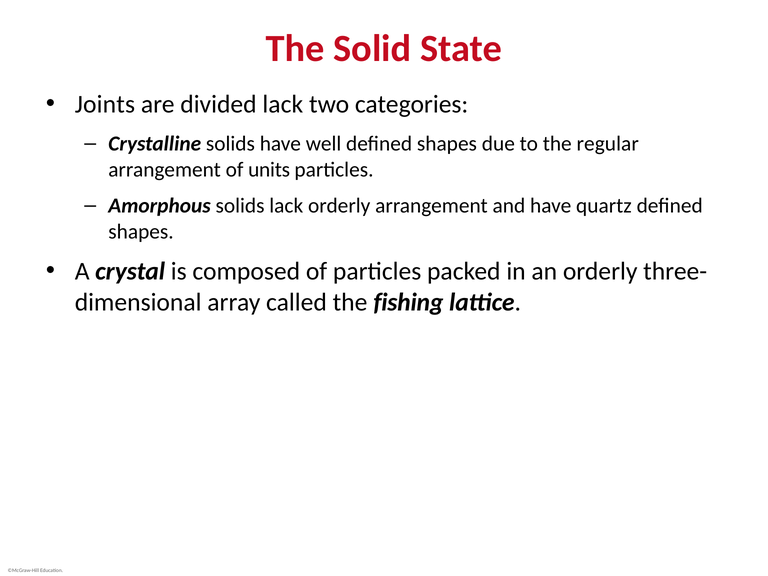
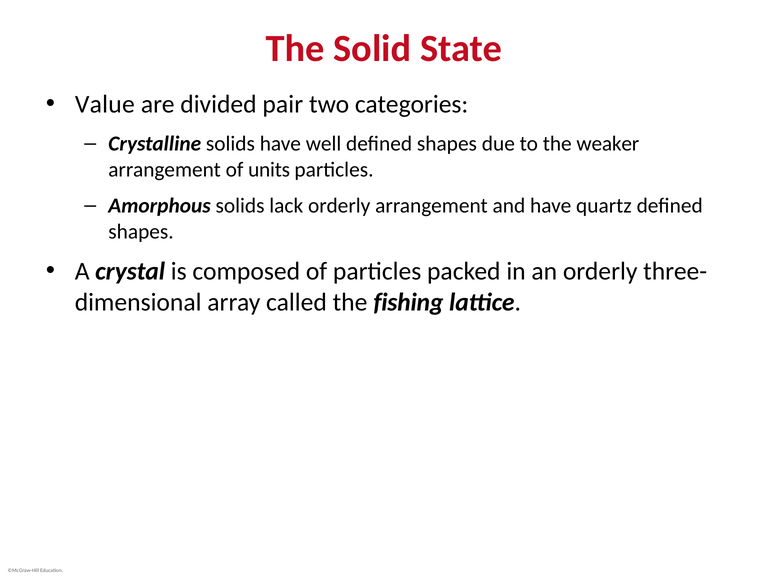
Joints: Joints -> Value
divided lack: lack -> pair
regular: regular -> weaker
